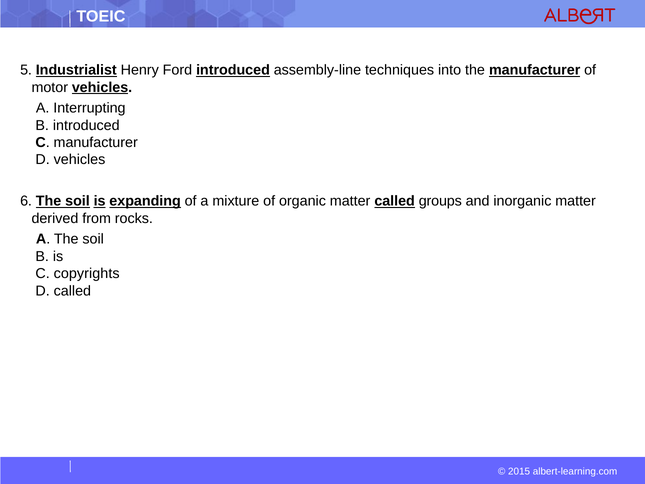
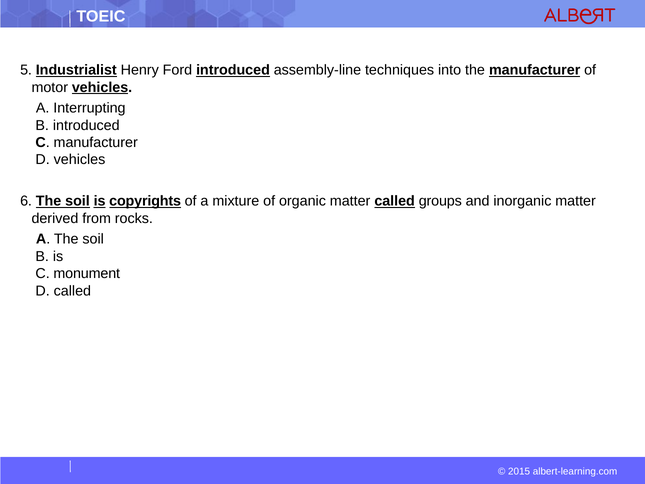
expanding: expanding -> copyrights
copyrights: copyrights -> monument
